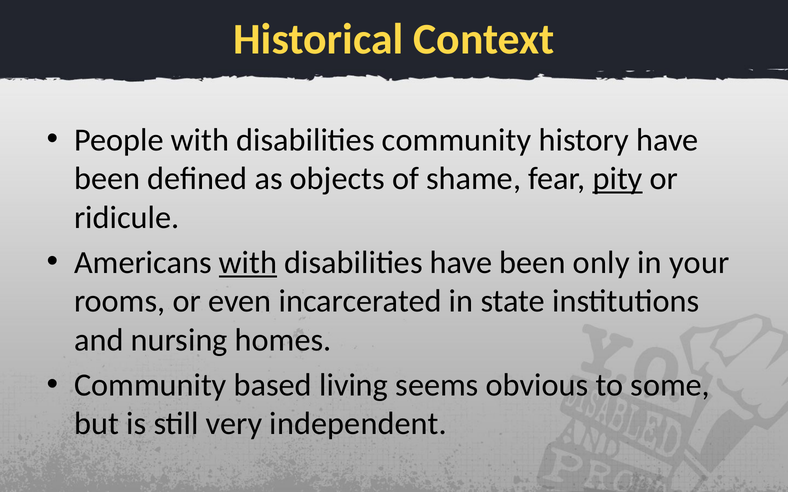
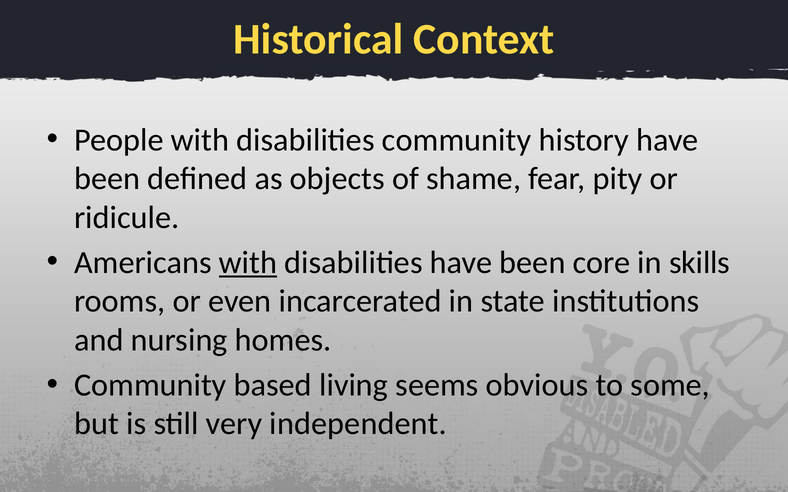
pity underline: present -> none
only: only -> core
your: your -> skills
